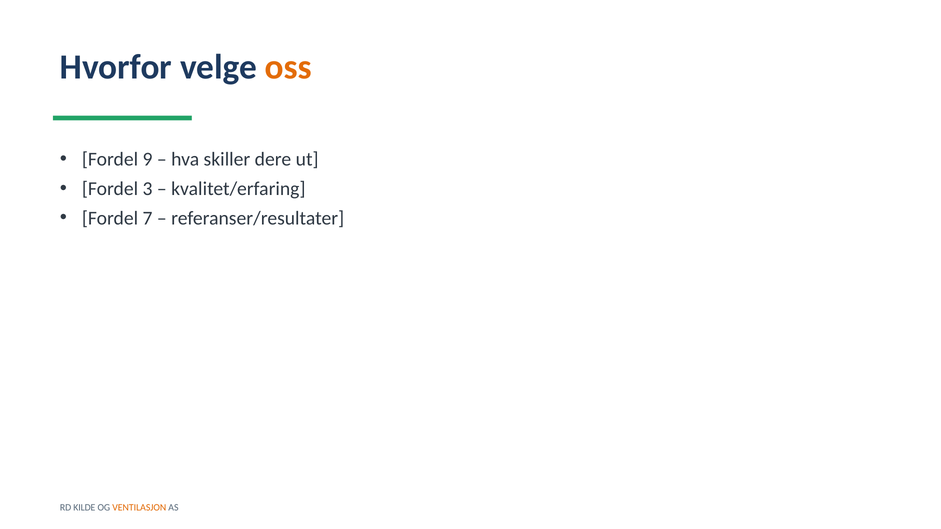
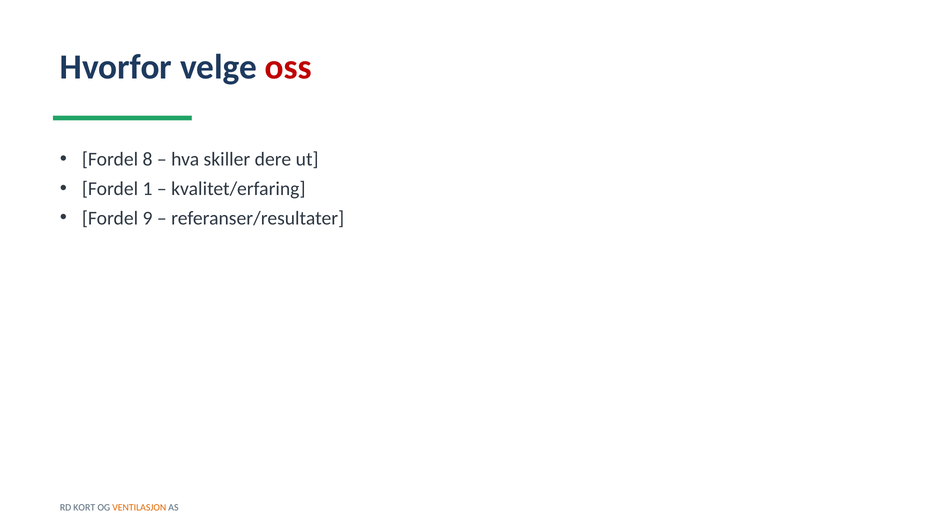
oss colour: orange -> red
9: 9 -> 8
3: 3 -> 1
7: 7 -> 9
KILDE: KILDE -> KORT
